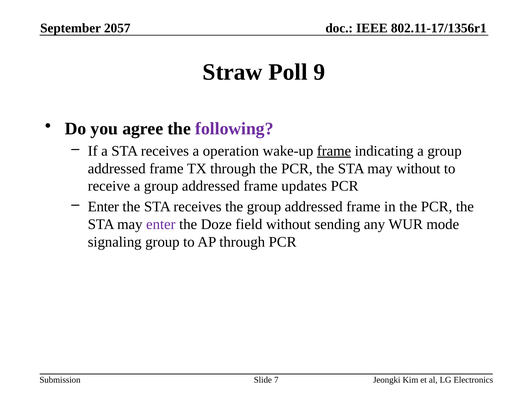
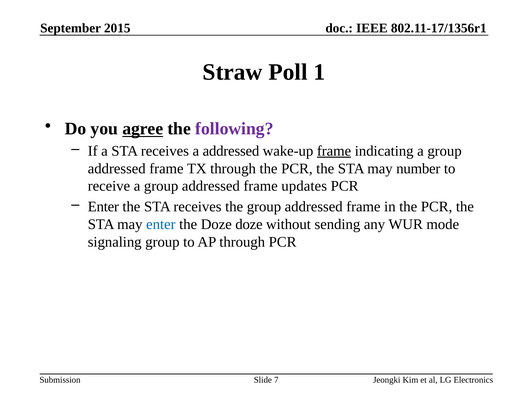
2057: 2057 -> 2015
9: 9 -> 1
agree underline: none -> present
a operation: operation -> addressed
may without: without -> number
enter at (161, 224) colour: purple -> blue
Doze field: field -> doze
